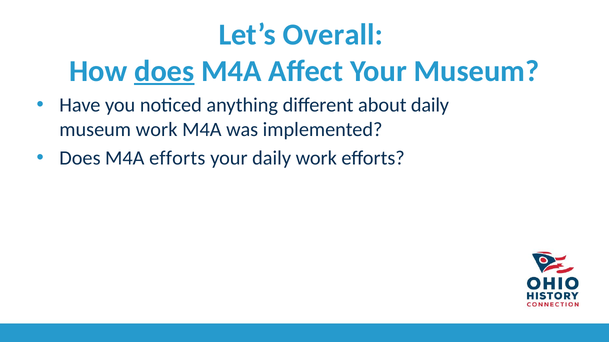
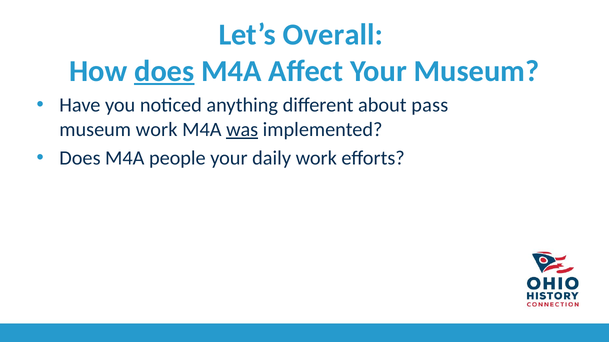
about daily: daily -> pass
was underline: none -> present
M4A efforts: efforts -> people
